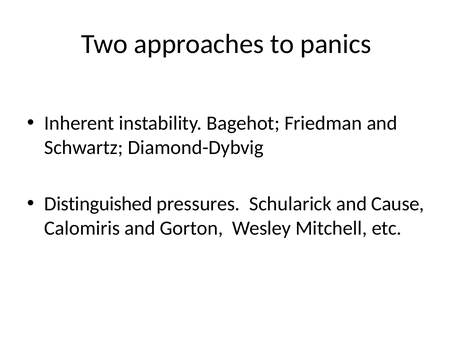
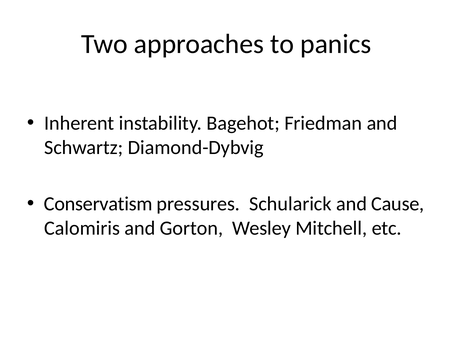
Distinguished: Distinguished -> Conservatism
